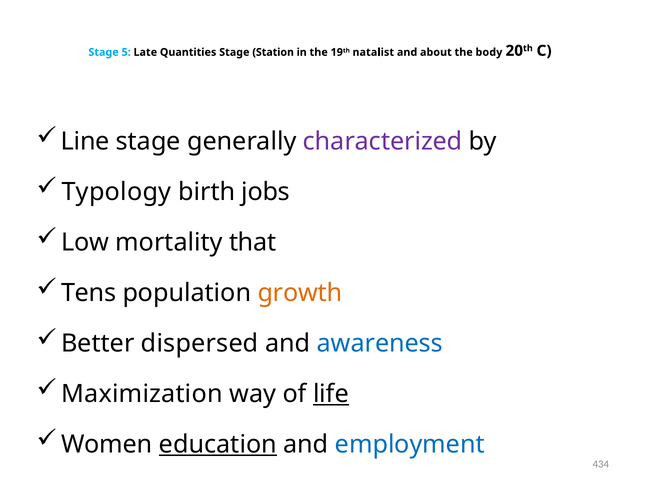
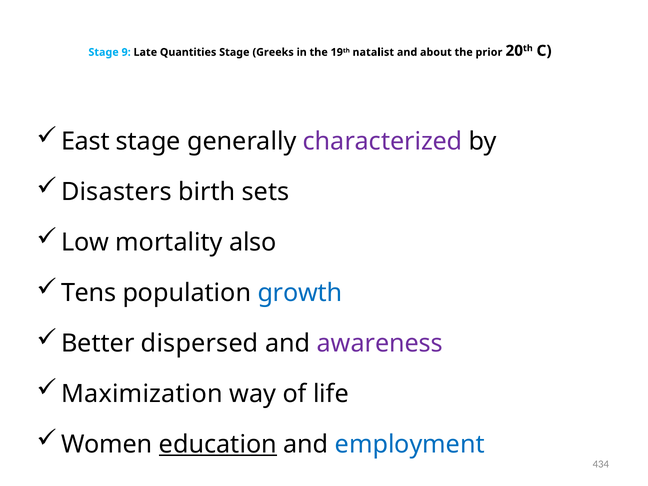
5: 5 -> 9
Station: Station -> Greeks
body: body -> prior
Line: Line -> East
Typology: Typology -> Disasters
jobs: jobs -> sets
that: that -> also
growth colour: orange -> blue
awareness colour: blue -> purple
life underline: present -> none
